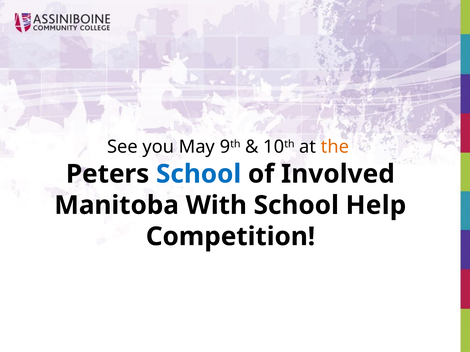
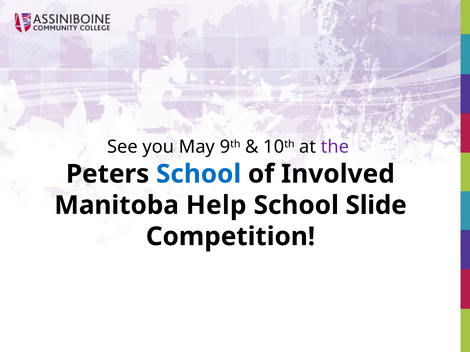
the colour: orange -> purple
With: With -> Help
Help: Help -> Slide
